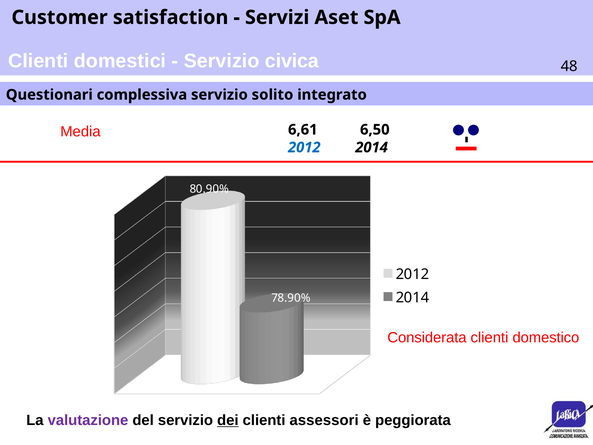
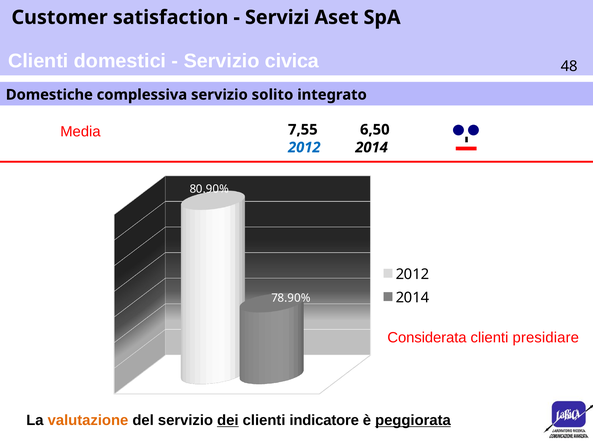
Questionari: Questionari -> Domestiche
6,61: 6,61 -> 7,55
domestico: domestico -> presidiare
valutazione colour: purple -> orange
assessori: assessori -> indicatore
peggiorata underline: none -> present
